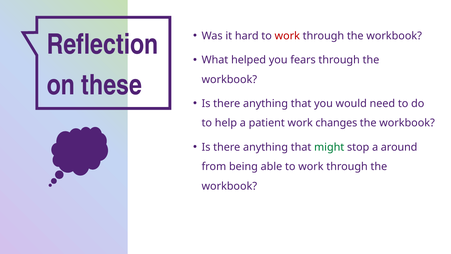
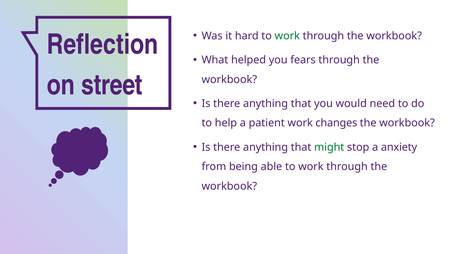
work at (287, 36) colour: red -> green
these: these -> street
around: around -> anxiety
